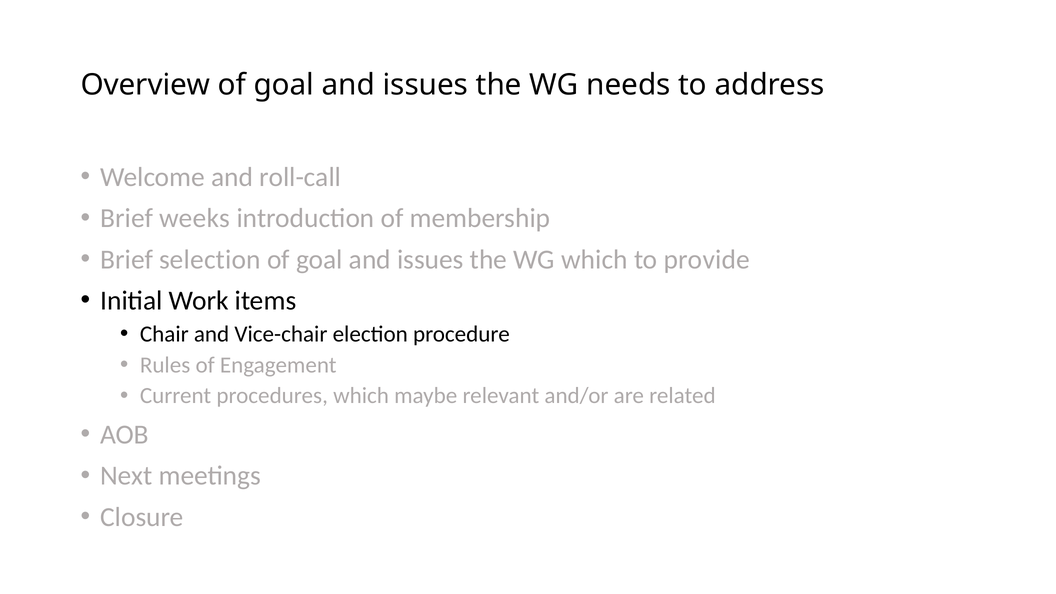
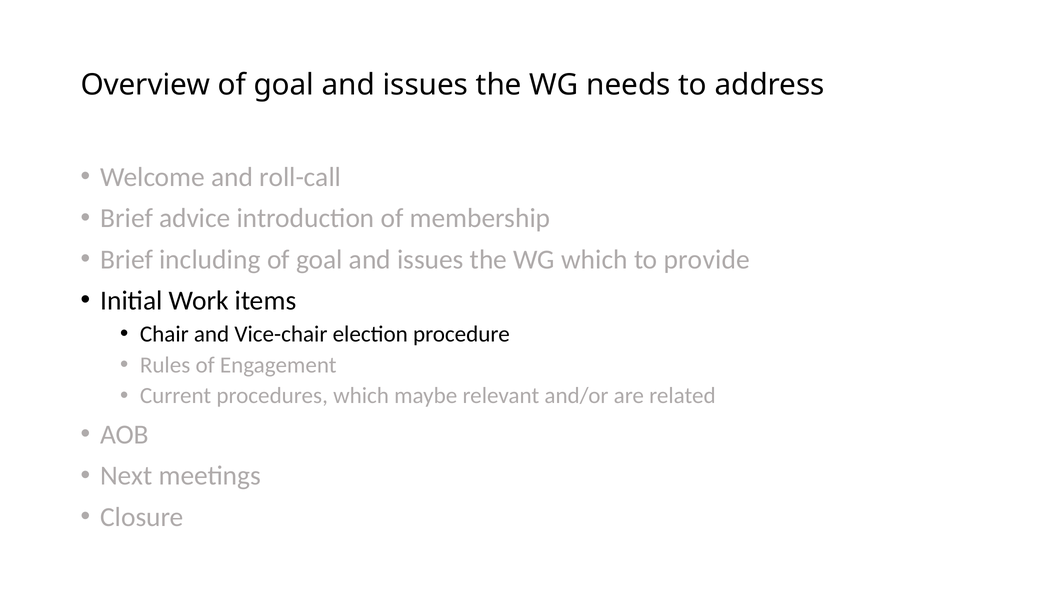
weeks: weeks -> advice
selection: selection -> including
